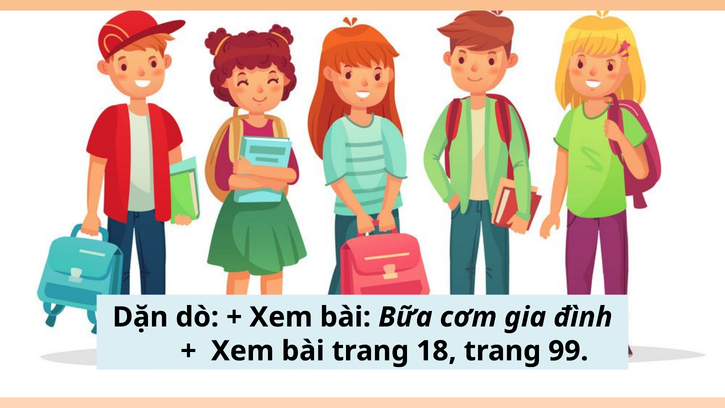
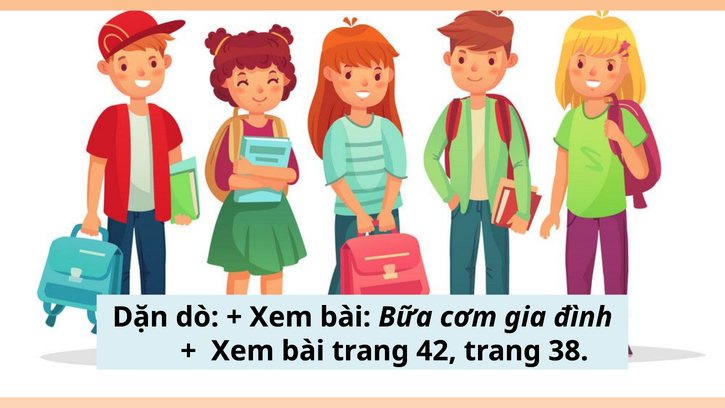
18: 18 -> 42
99: 99 -> 38
